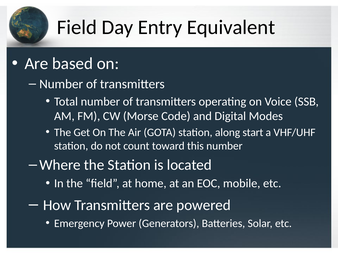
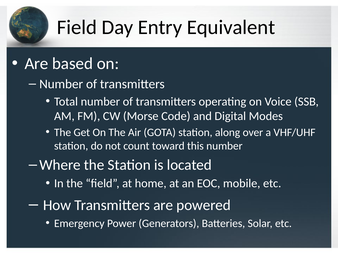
start: start -> over
